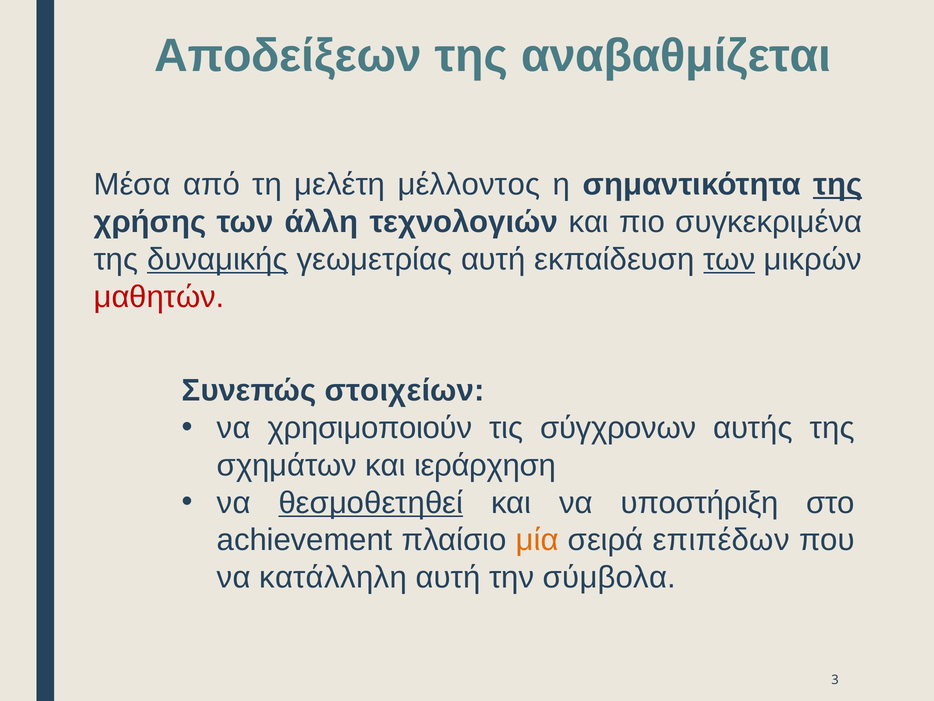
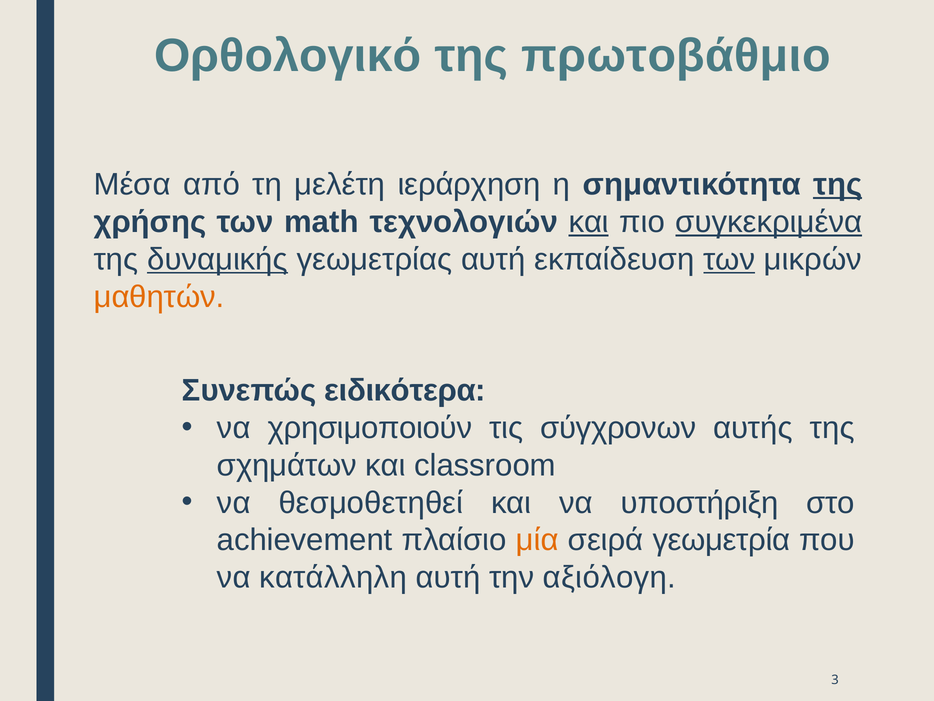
Αποδείξεων: Αποδείξεων -> Ορθολογικό
αναβαθμίζεται: αναβαθμίζεται -> πρωτοβάθμιο
μέλλοντος: μέλλοντος -> ιεράρχηση
άλλη: άλλη -> math
και at (589, 222) underline: none -> present
συγκεκριμένα underline: none -> present
μαθητών colour: red -> orange
στοιχείων: στοιχείων -> ειδικότερα
ιεράρχηση: ιεράρχηση -> classroom
θεσμοθετηθεί underline: present -> none
επιπέδων: επιπέδων -> γεωμετρία
σύμβολα: σύμβολα -> αξιόλογη
